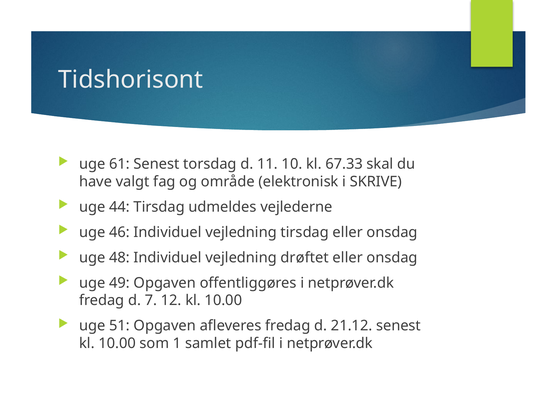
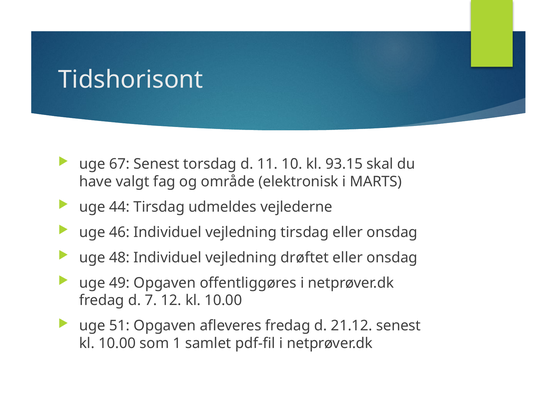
61: 61 -> 67
67.33: 67.33 -> 93.15
SKRIVE: SKRIVE -> MARTS
